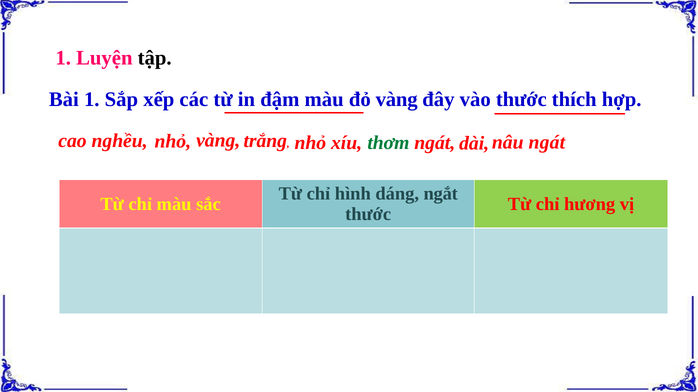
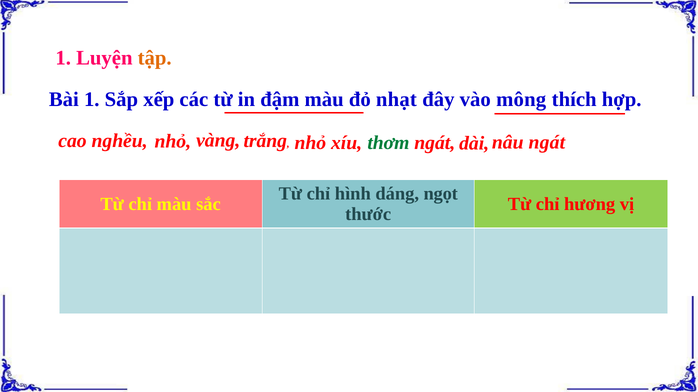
tập colour: black -> orange
vàng: vàng -> nhạt
vào thước: thước -> mông
ngắt: ngắt -> ngọt
